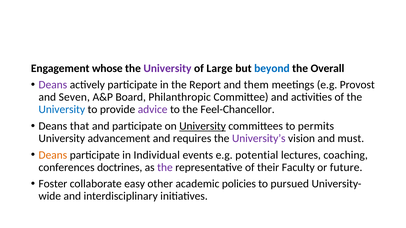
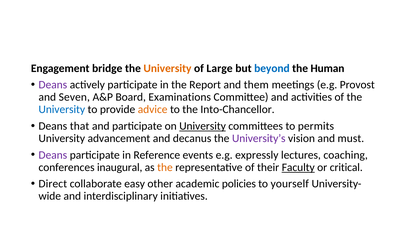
whose: whose -> bridge
University at (167, 68) colour: purple -> orange
Overall: Overall -> Human
Philanthropic: Philanthropic -> Examinations
advice colour: purple -> orange
Feel-Chancellor: Feel-Chancellor -> Into-Chancellor
requires: requires -> decanus
Deans at (53, 155) colour: orange -> purple
Individual: Individual -> Reference
potential: potential -> expressly
doctrines: doctrines -> inaugural
the at (165, 168) colour: purple -> orange
Faculty underline: none -> present
future: future -> critical
Foster: Foster -> Direct
pursued: pursued -> yourself
